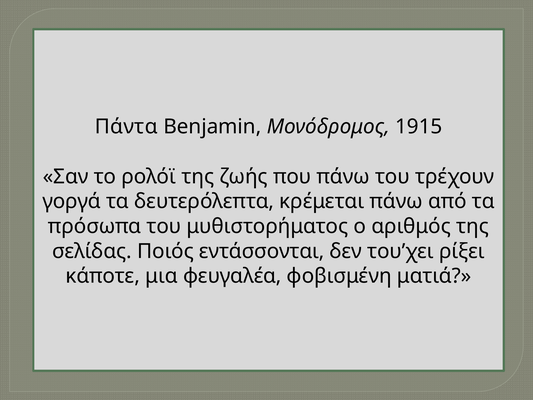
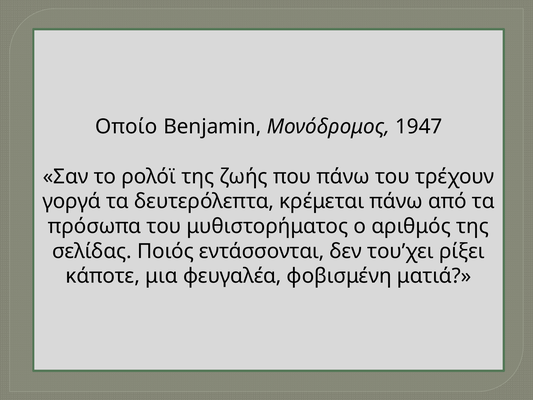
Πάντα: Πάντα -> Οποίο
1915: 1915 -> 1947
